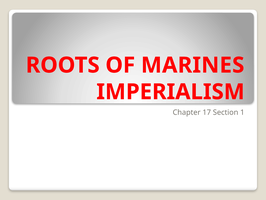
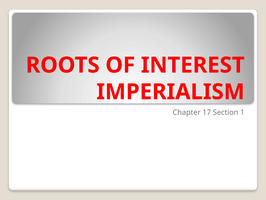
MARINES: MARINES -> INTEREST
